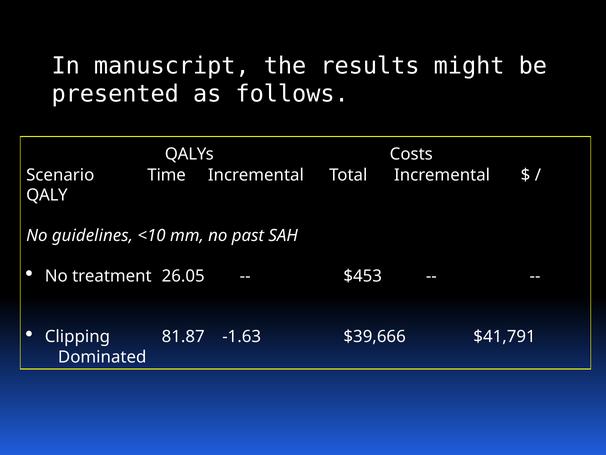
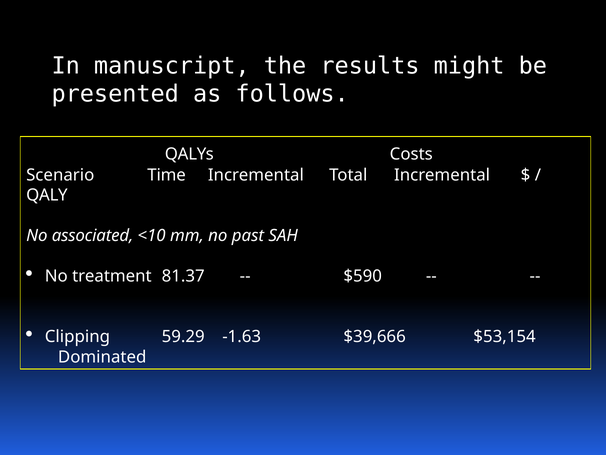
guidelines: guidelines -> associated
26.05: 26.05 -> 81.37
$453: $453 -> $590
81.87: 81.87 -> 59.29
$41,791: $41,791 -> $53,154
